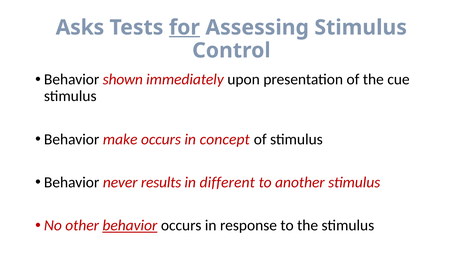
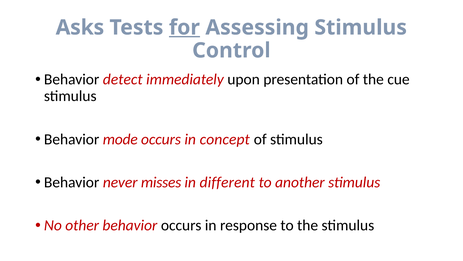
shown: shown -> detect
make: make -> mode
results: results -> misses
behavior at (130, 225) underline: present -> none
